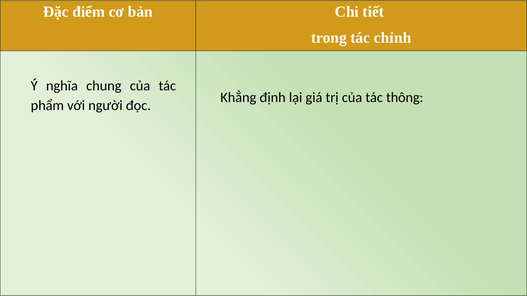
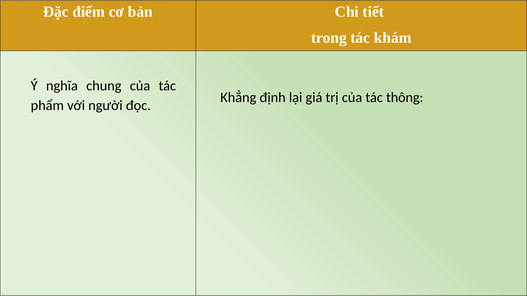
chỉnh: chỉnh -> khám
